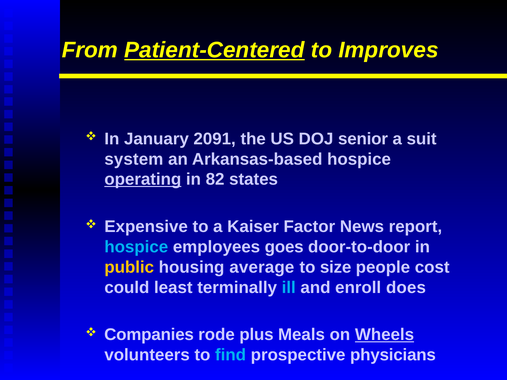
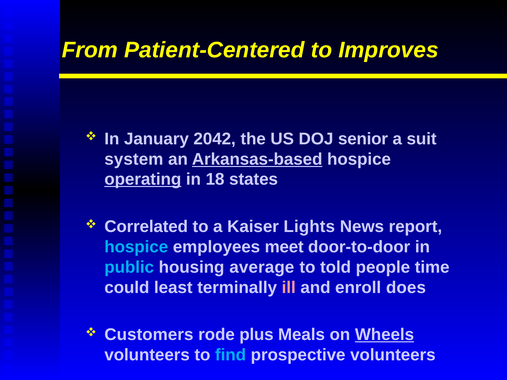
Patient-Centered underline: present -> none
2091: 2091 -> 2042
Arkansas-based underline: none -> present
82: 82 -> 18
Expensive: Expensive -> Correlated
Factor: Factor -> Lights
goes: goes -> meet
public colour: yellow -> light blue
size: size -> told
cost: cost -> time
ill colour: light blue -> pink
Companies: Companies -> Customers
prospective physicians: physicians -> volunteers
